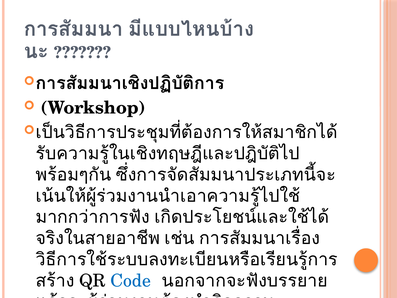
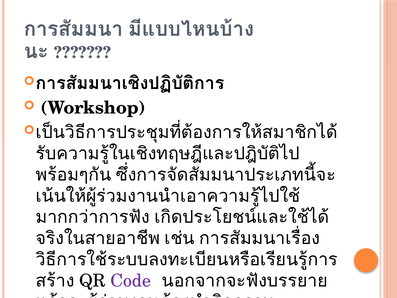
Code at (131, 280) colour: blue -> purple
